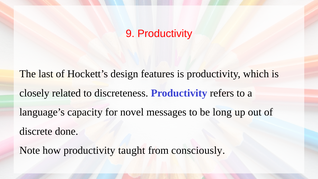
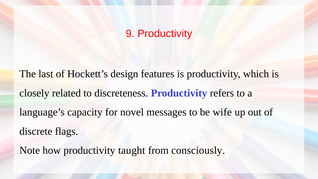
long: long -> wife
done: done -> flags
